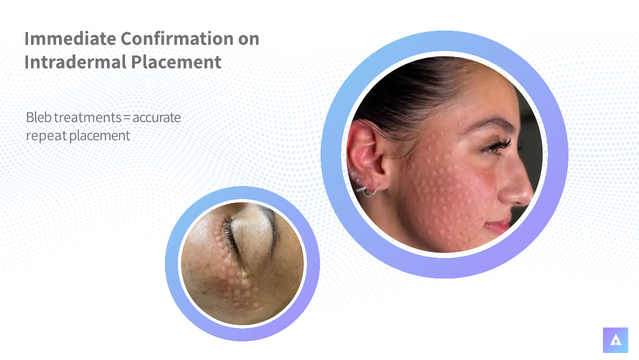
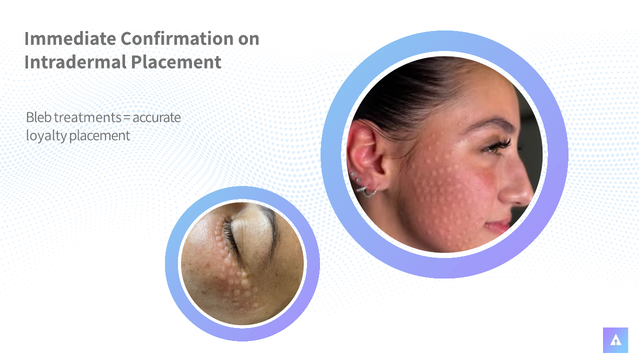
repeat: repeat -> loyalty
